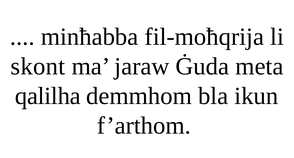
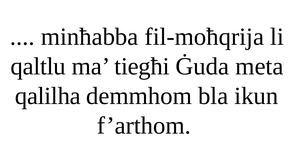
skont: skont -> qaltlu
jaraw: jaraw -> tiegħi
